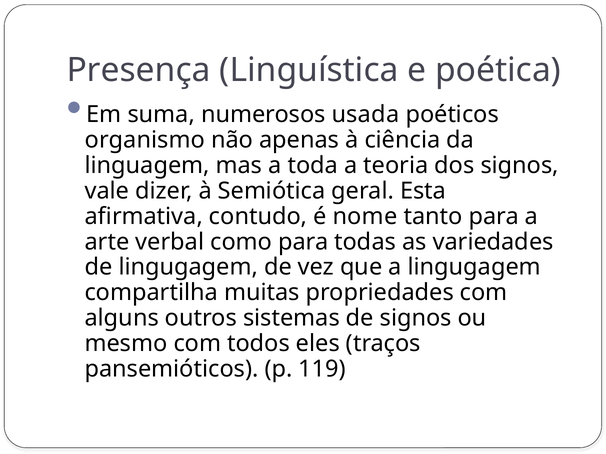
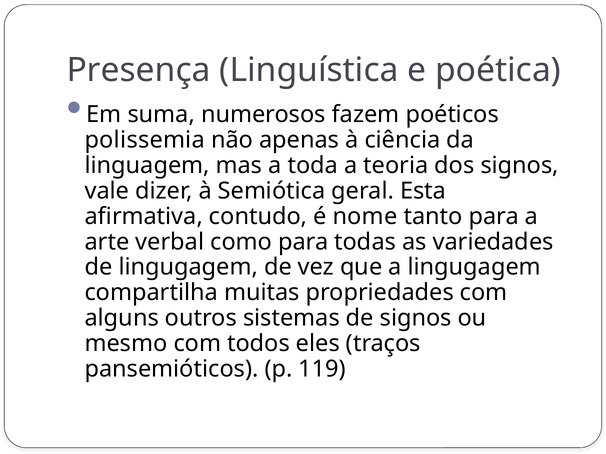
usada: usada -> fazem
organismo: organismo -> polissemia
